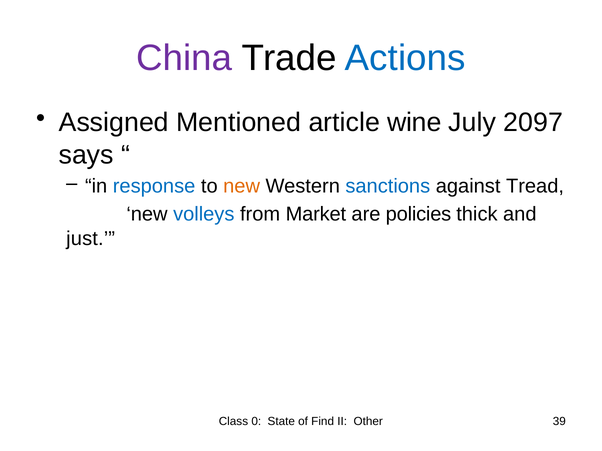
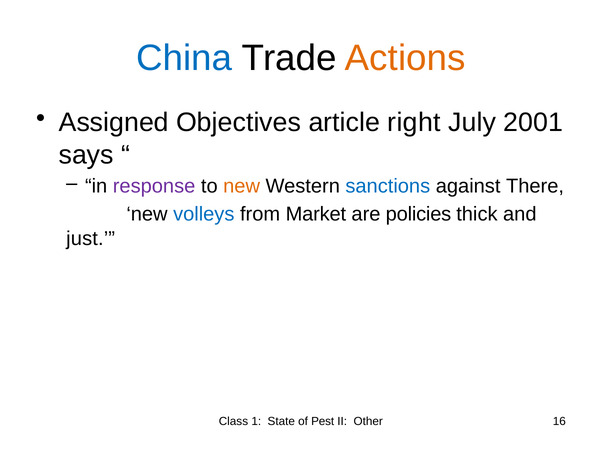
China colour: purple -> blue
Actions colour: blue -> orange
Mentioned: Mentioned -> Objectives
wine: wine -> right
2097: 2097 -> 2001
response colour: blue -> purple
Tread: Tread -> There
0: 0 -> 1
Find: Find -> Pest
39: 39 -> 16
